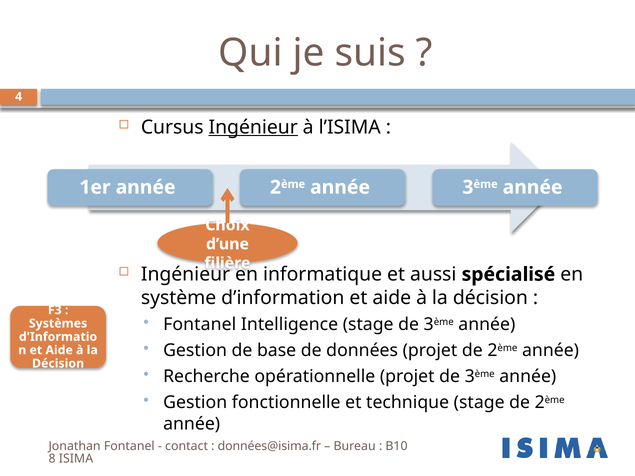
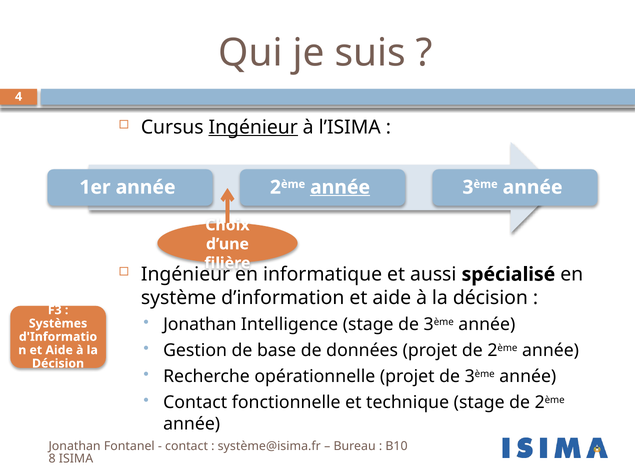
année at (340, 187) underline: none -> present
Fontanel at (200, 325): Fontanel -> Jonathan
Gestion at (195, 403): Gestion -> Contact
données@isima.fr: données@isima.fr -> système@isima.fr
